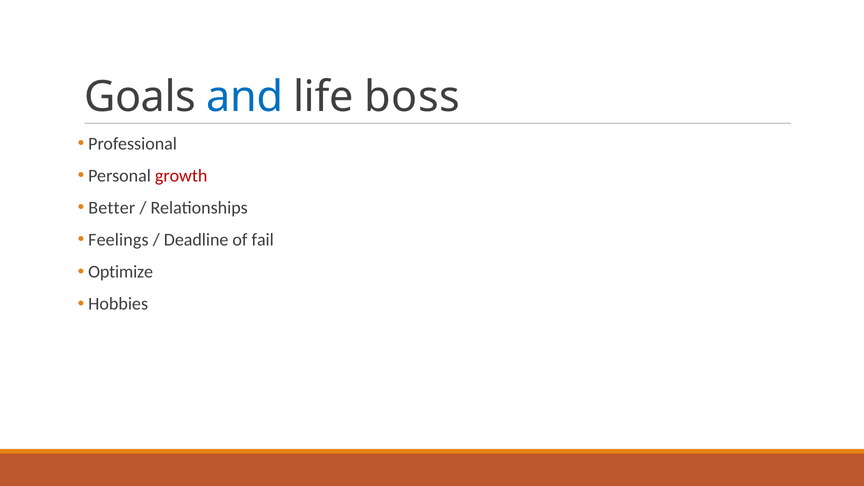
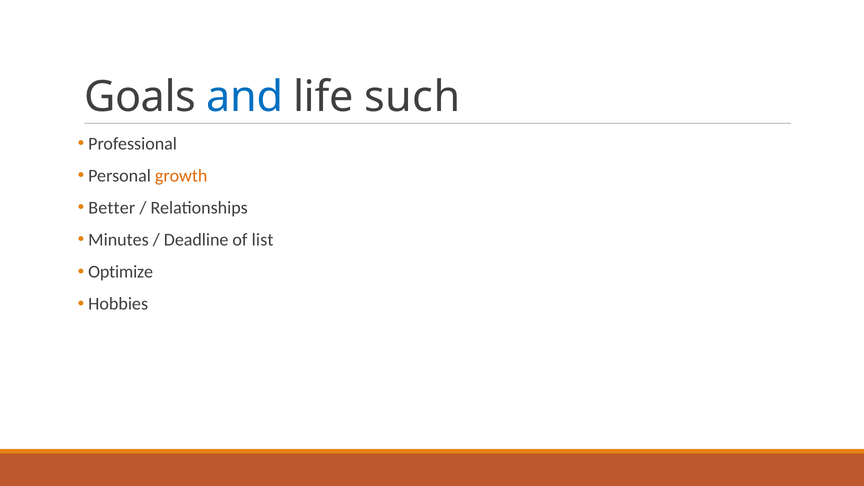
boss: boss -> such
growth colour: red -> orange
Feelings: Feelings -> Minutes
fail: fail -> list
